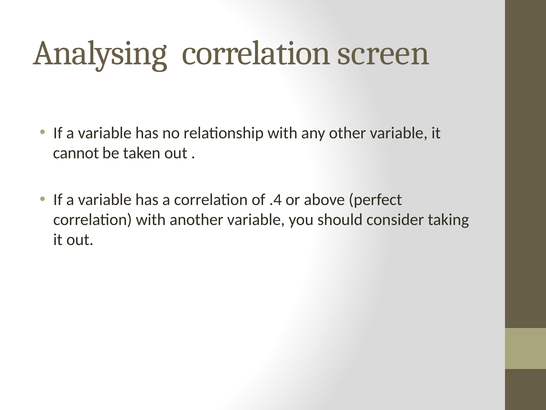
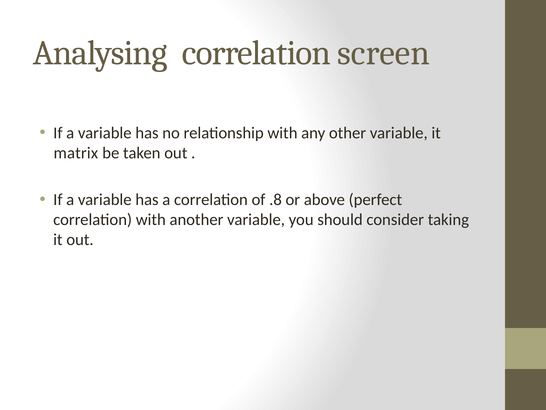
cannot: cannot -> matrix
.4: .4 -> .8
